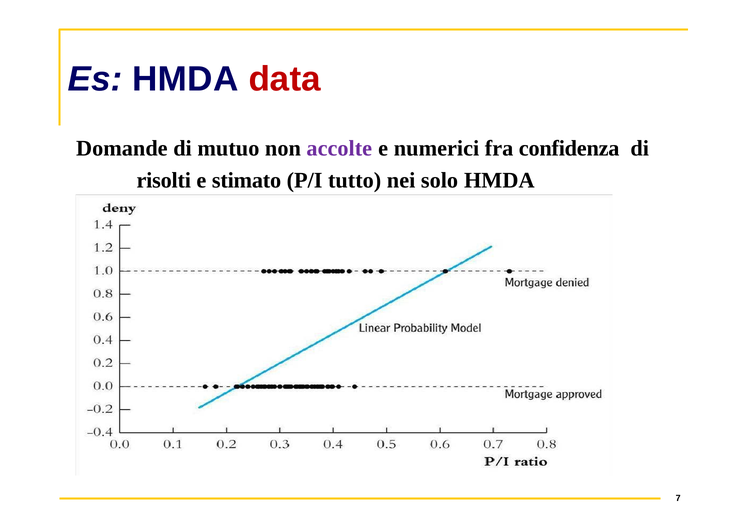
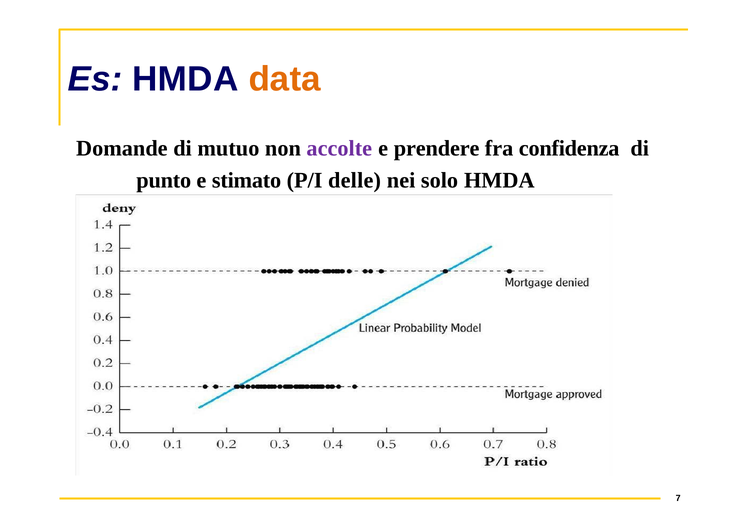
data colour: red -> orange
numerici: numerici -> prendere
risolti: risolti -> punto
tutto: tutto -> delle
